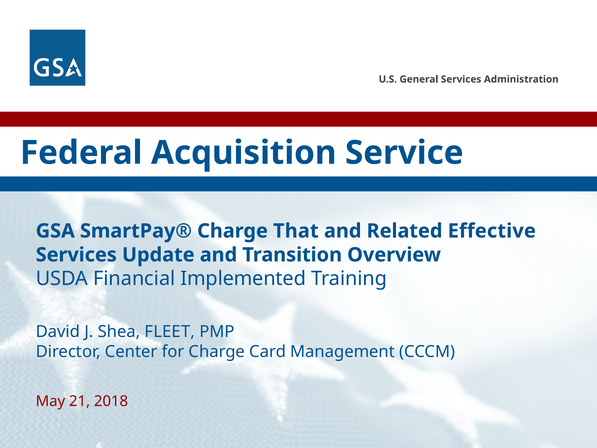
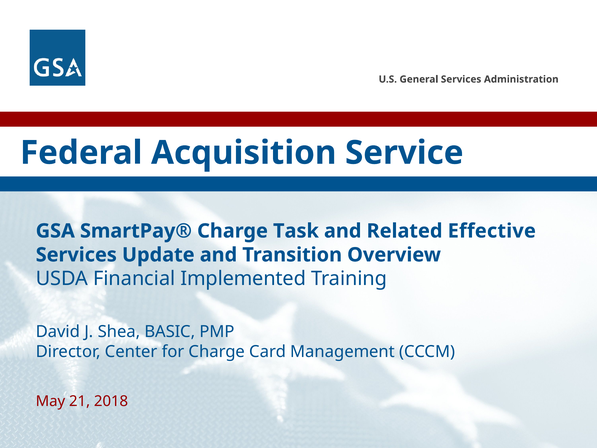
That: That -> Task
FLEET: FLEET -> BASIC
